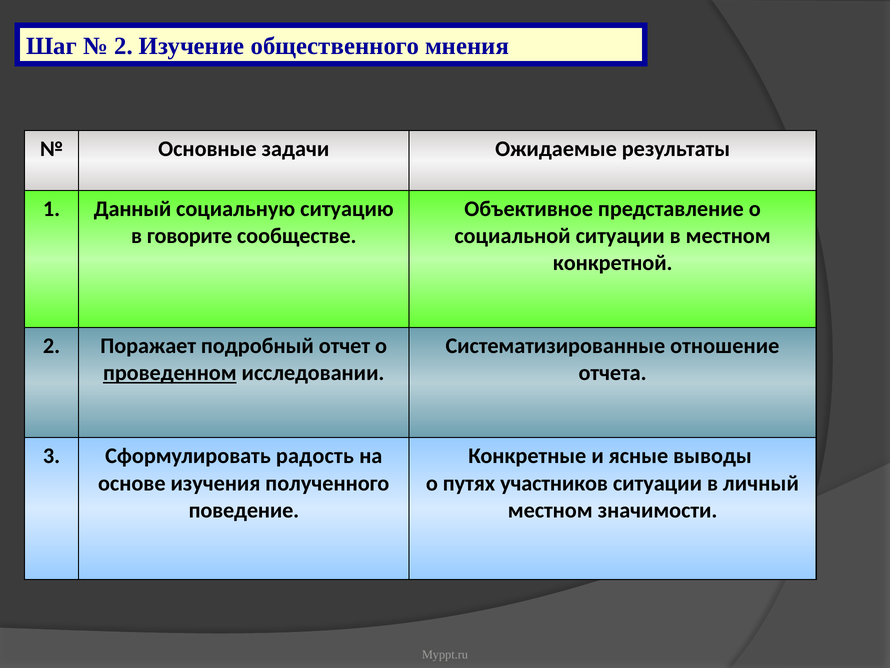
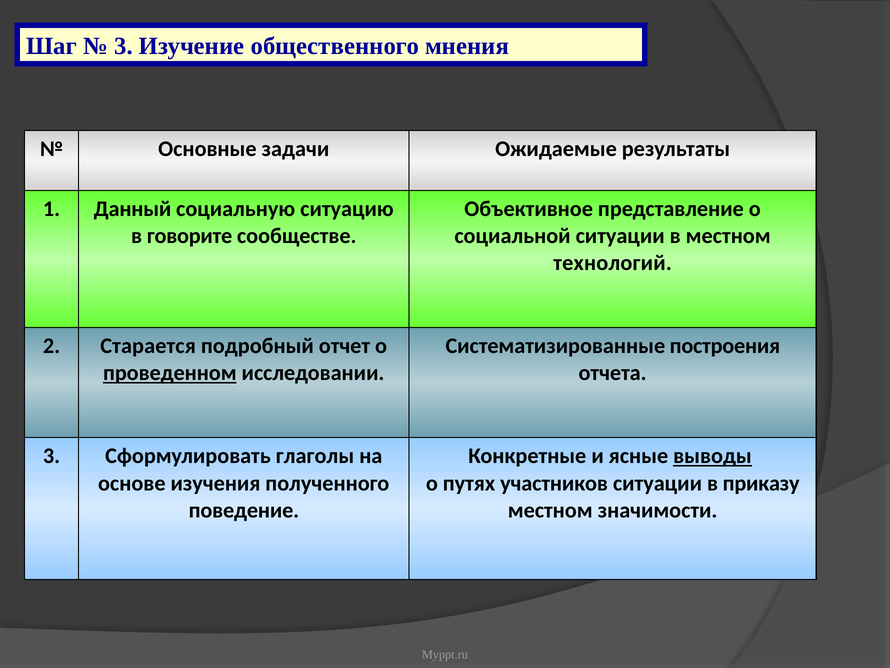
2 at (124, 46): 2 -> 3
конкретной: конкретной -> технологий
Поражает: Поражает -> Старается
отношение: отношение -> построения
радость: радость -> глаголы
выводы underline: none -> present
личный: личный -> приказу
